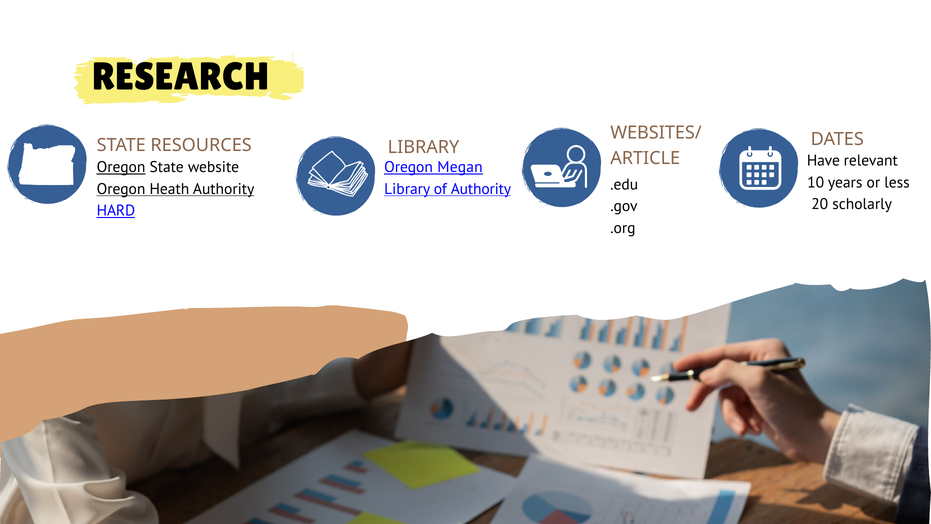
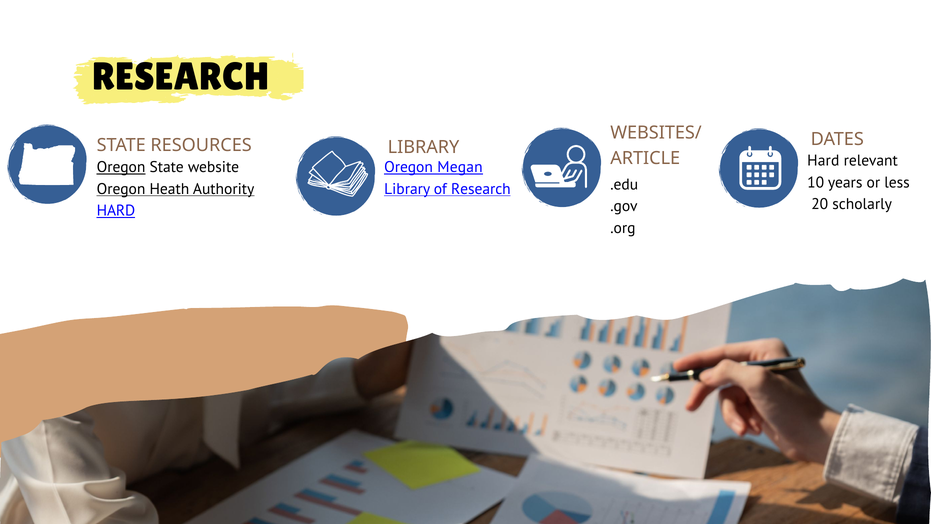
Have at (823, 161): Have -> Hard
of Authority: Authority -> Research
